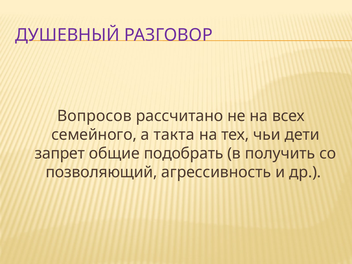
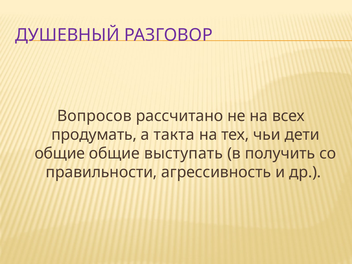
семейного: семейного -> продумать
запрет at (60, 153): запрет -> общие
подобрать: подобрать -> выступать
позволяющий: позволяющий -> правильности
